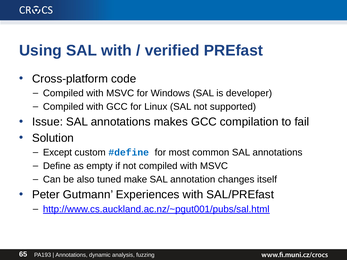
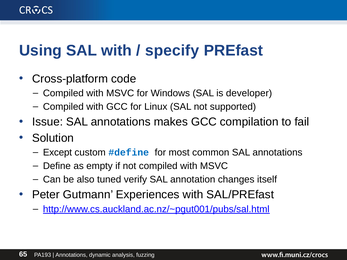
verified: verified -> specify
make: make -> verify
